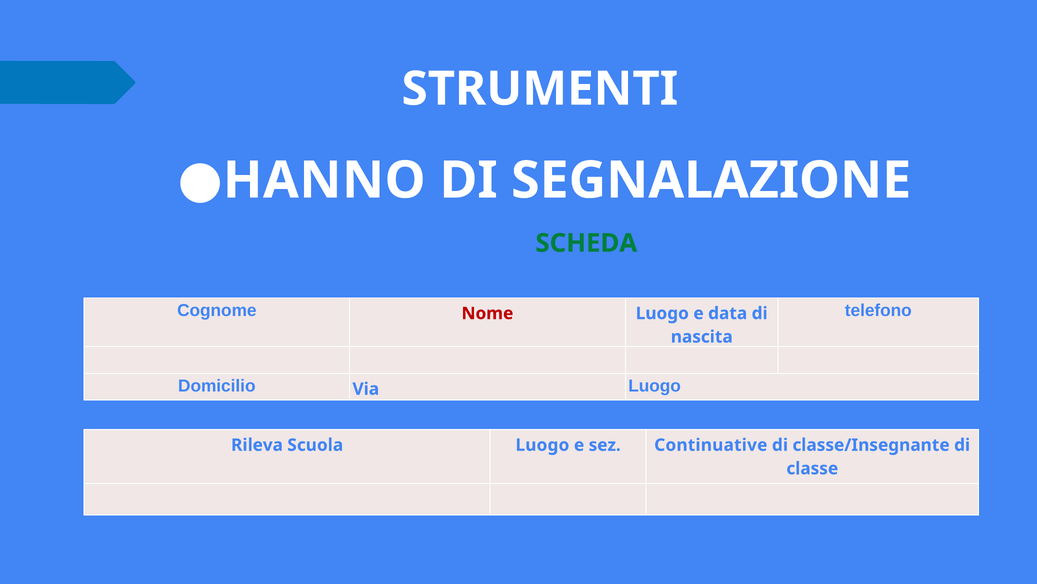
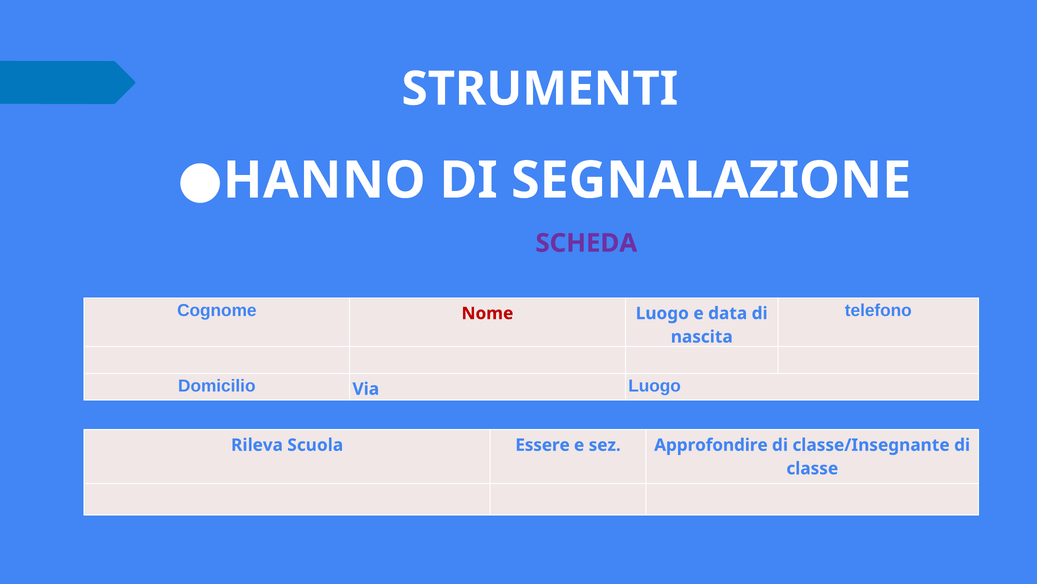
SCHEDA colour: green -> purple
Scuola Luogo: Luogo -> Essere
Continuative: Continuative -> Approfondire
